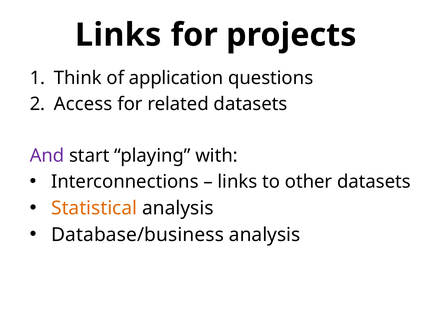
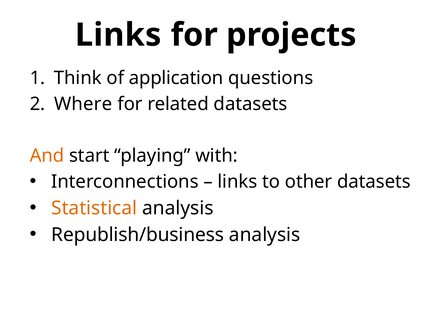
Access: Access -> Where
And colour: purple -> orange
Database/business: Database/business -> Republish/business
